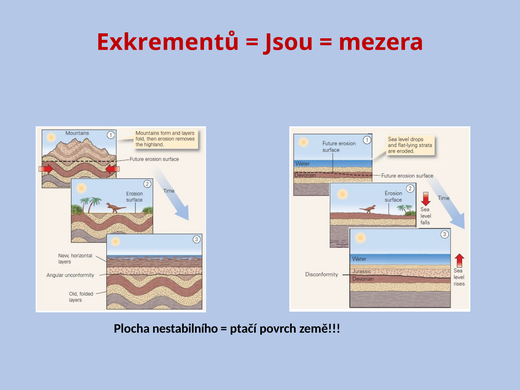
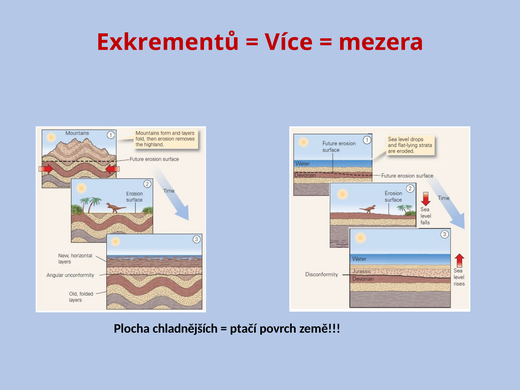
Jsou: Jsou -> Více
nestabilního: nestabilního -> chladnějších
